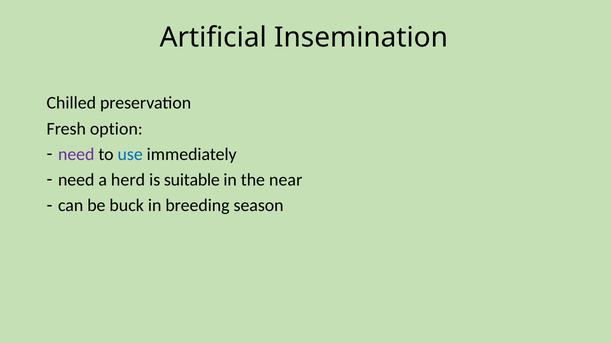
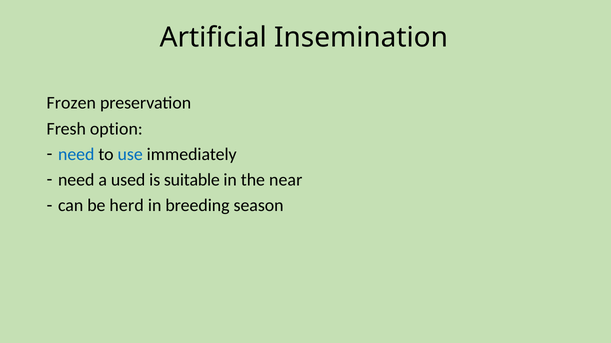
Chilled: Chilled -> Frozen
need at (76, 155) colour: purple -> blue
herd: herd -> used
buck: buck -> herd
